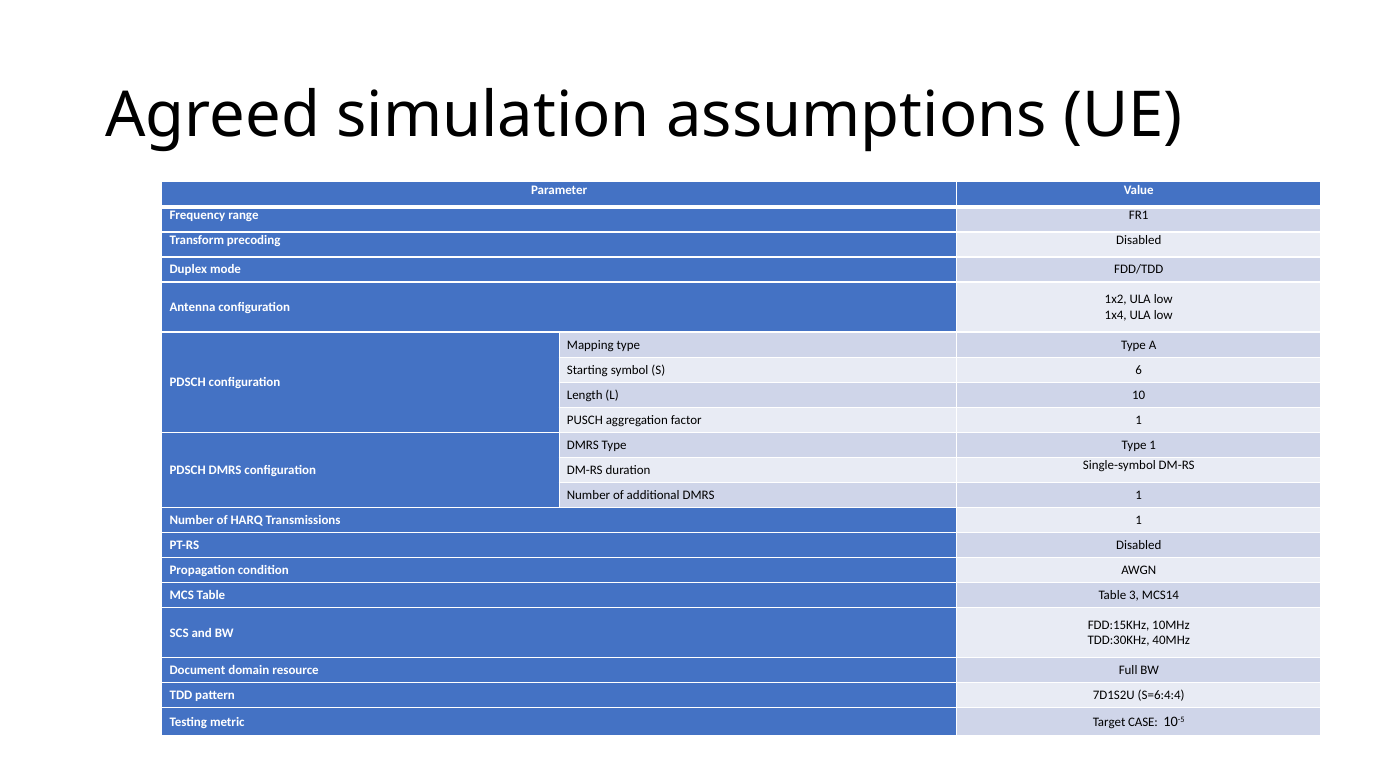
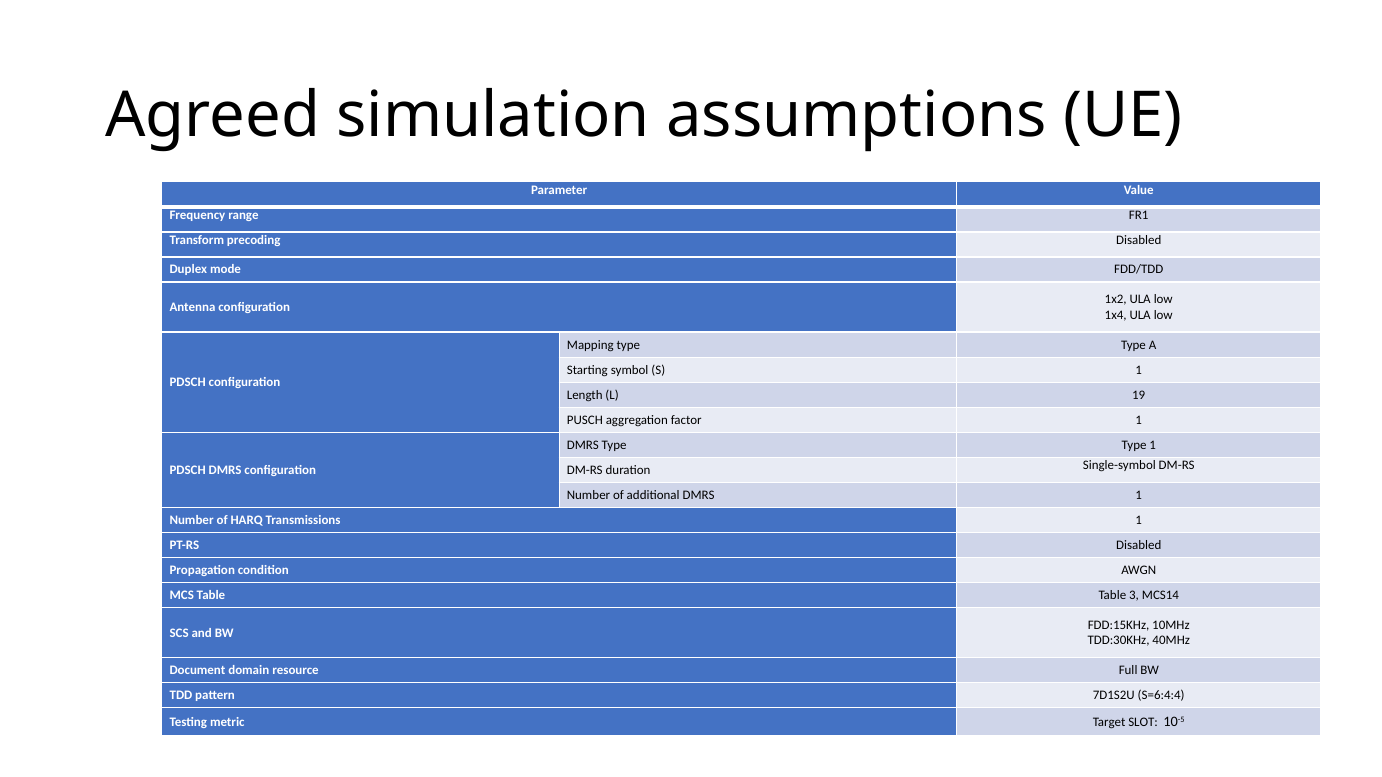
S 6: 6 -> 1
10: 10 -> 19
CASE: CASE -> SLOT
